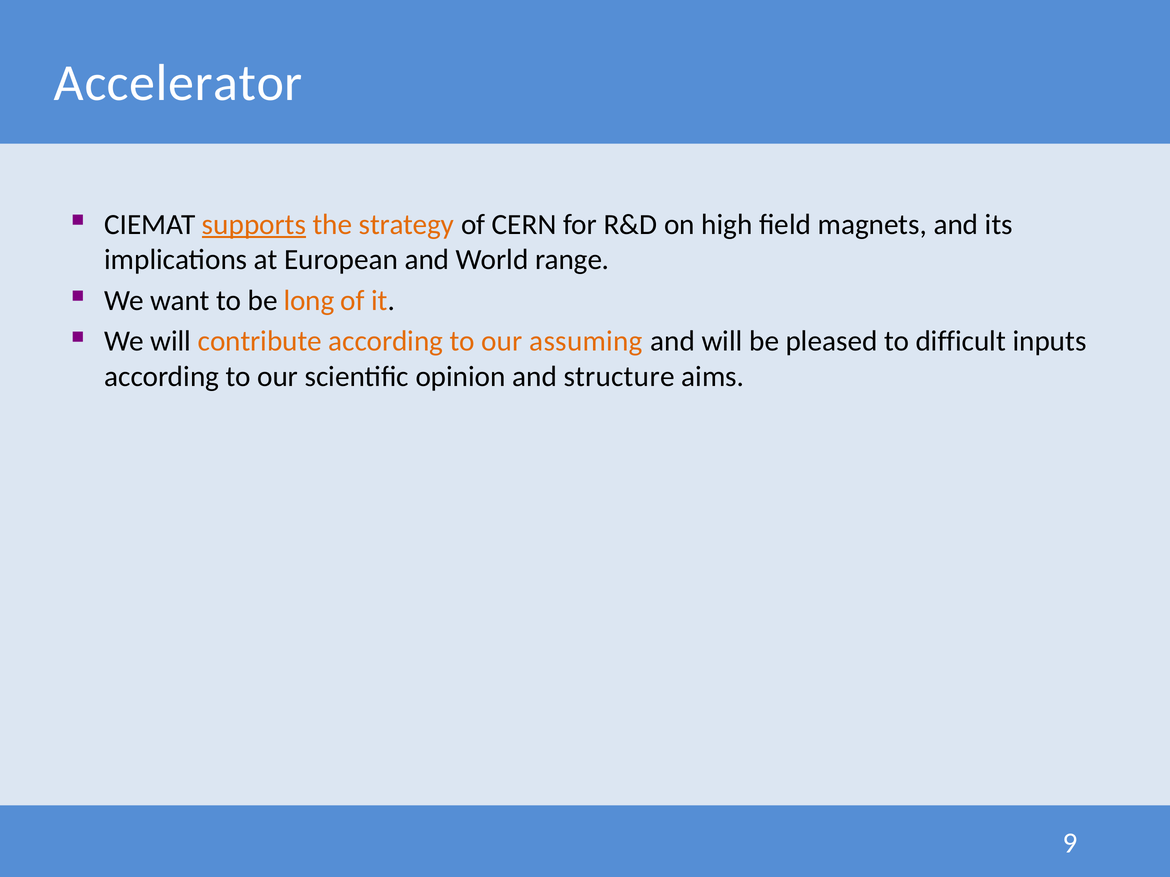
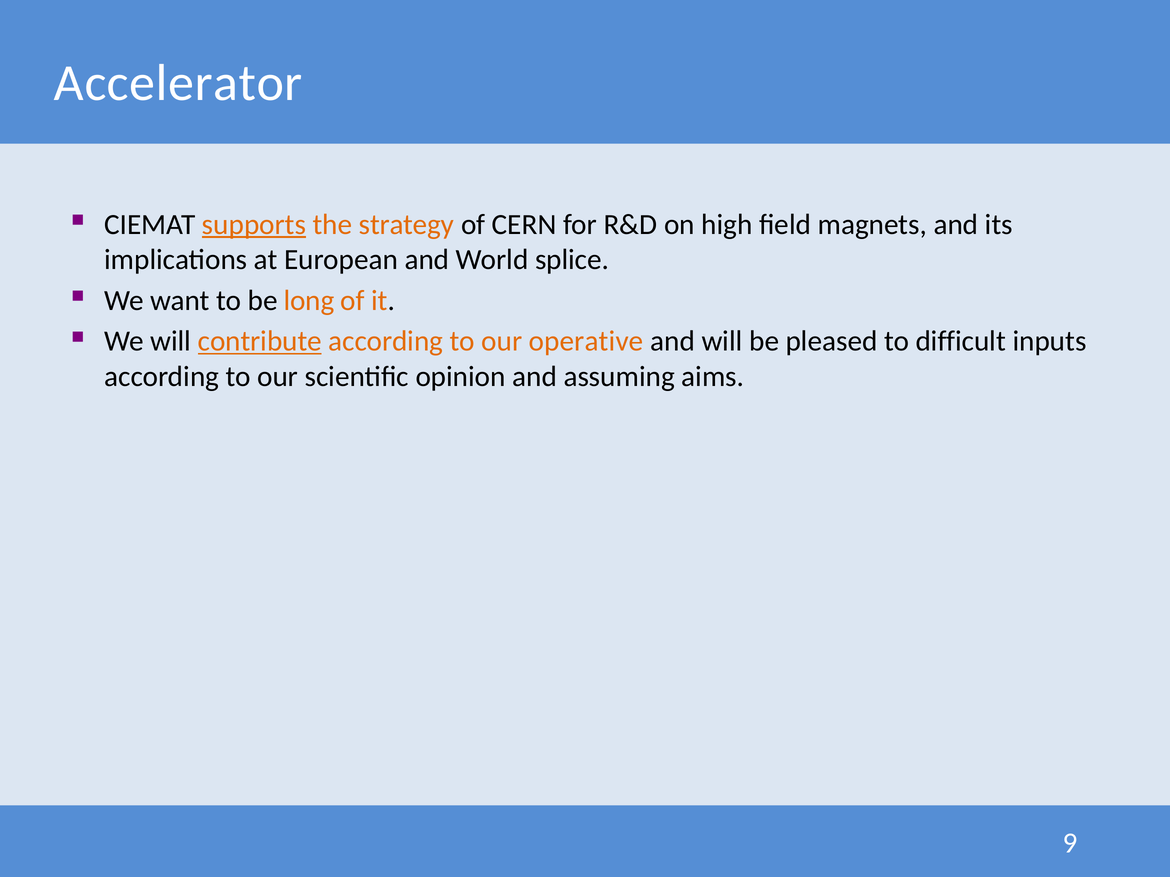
range: range -> splice
contribute underline: none -> present
assuming: assuming -> operative
structure: structure -> assuming
